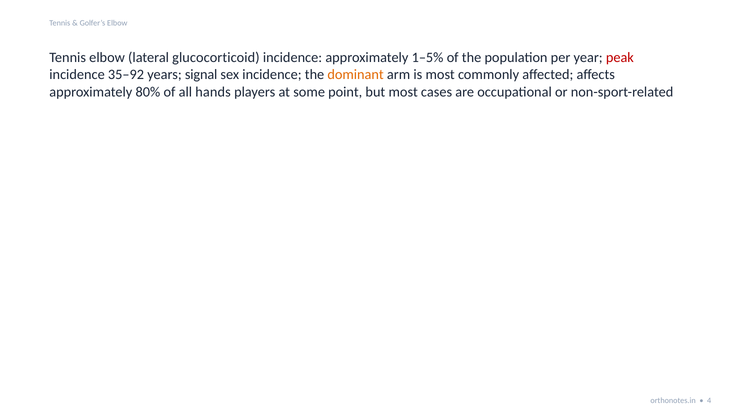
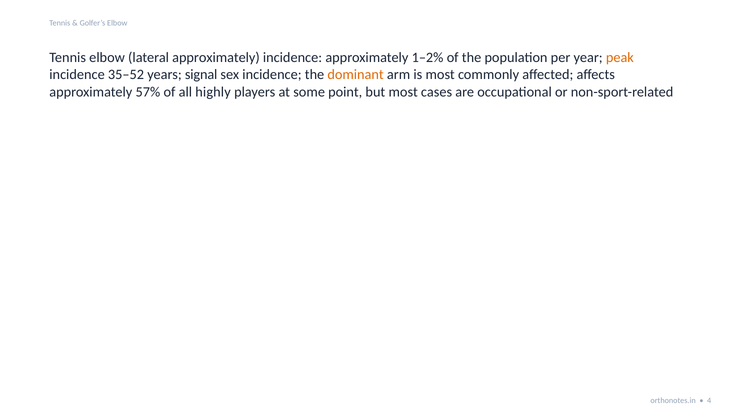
lateral glucocorticoid: glucocorticoid -> approximately
1–5%: 1–5% -> 1–2%
peak colour: red -> orange
35–92: 35–92 -> 35–52
80%: 80% -> 57%
hands: hands -> highly
